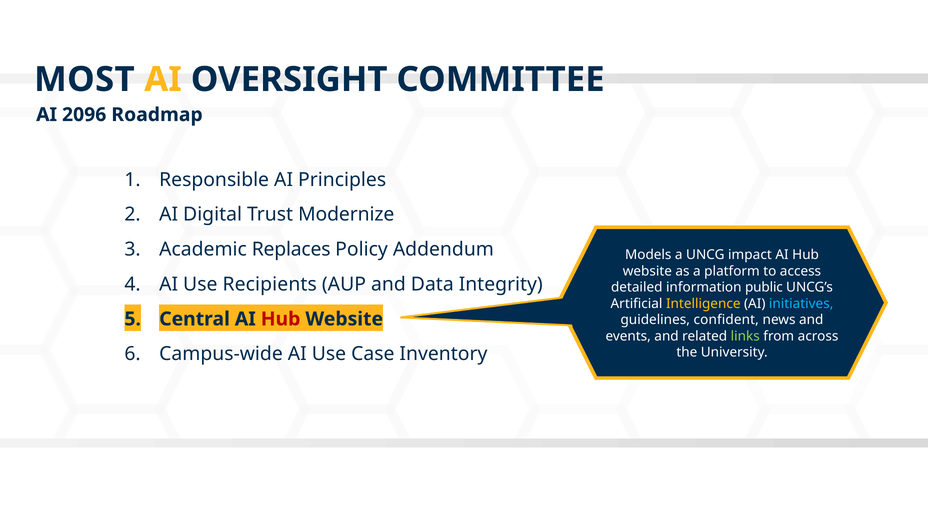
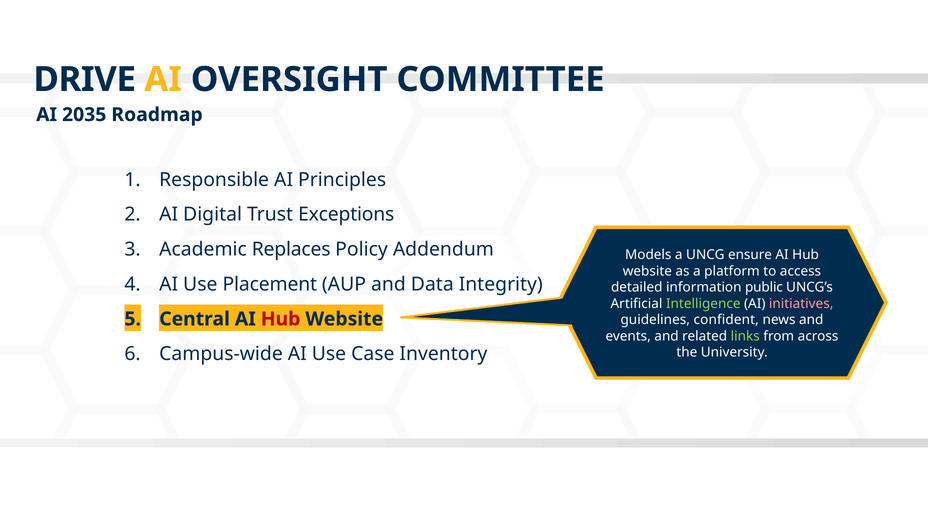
MOST: MOST -> DRIVE
2096: 2096 -> 2035
Modernize: Modernize -> Exceptions
impact: impact -> ensure
Recipients: Recipients -> Placement
Intelligence colour: yellow -> light green
initiatives colour: light blue -> pink
